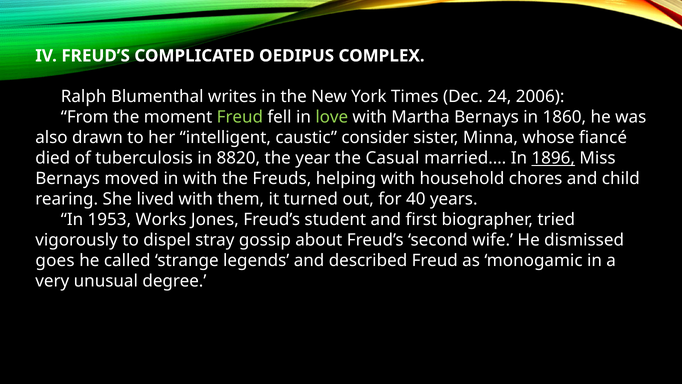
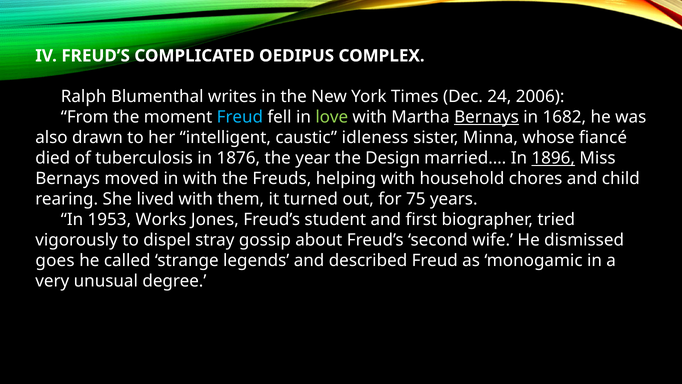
Freud at (240, 117) colour: light green -> light blue
Bernays at (487, 117) underline: none -> present
1860: 1860 -> 1682
consider: consider -> idleness
8820: 8820 -> 1876
Casual: Casual -> Design
40: 40 -> 75
